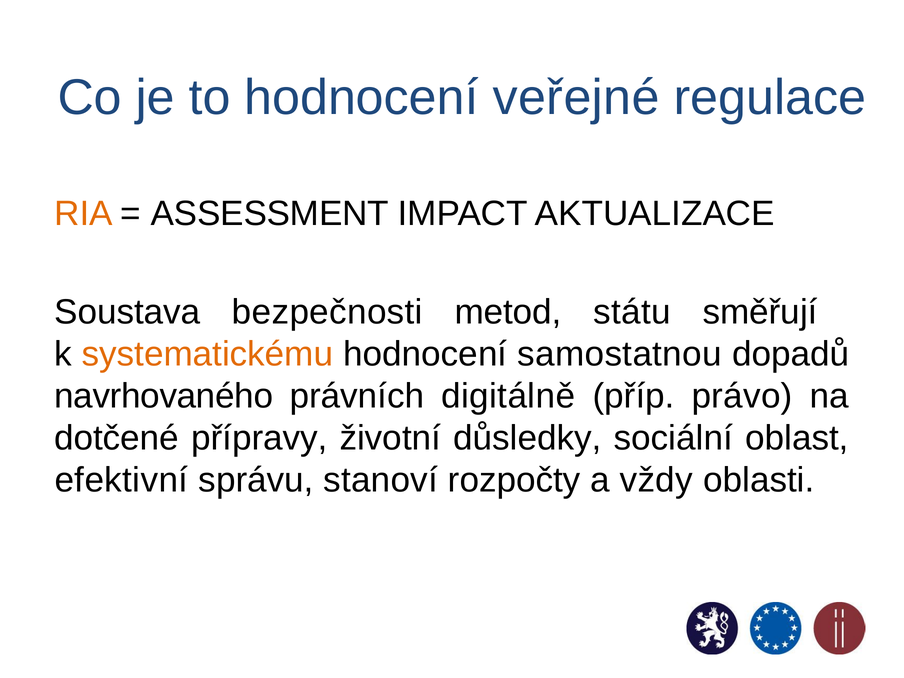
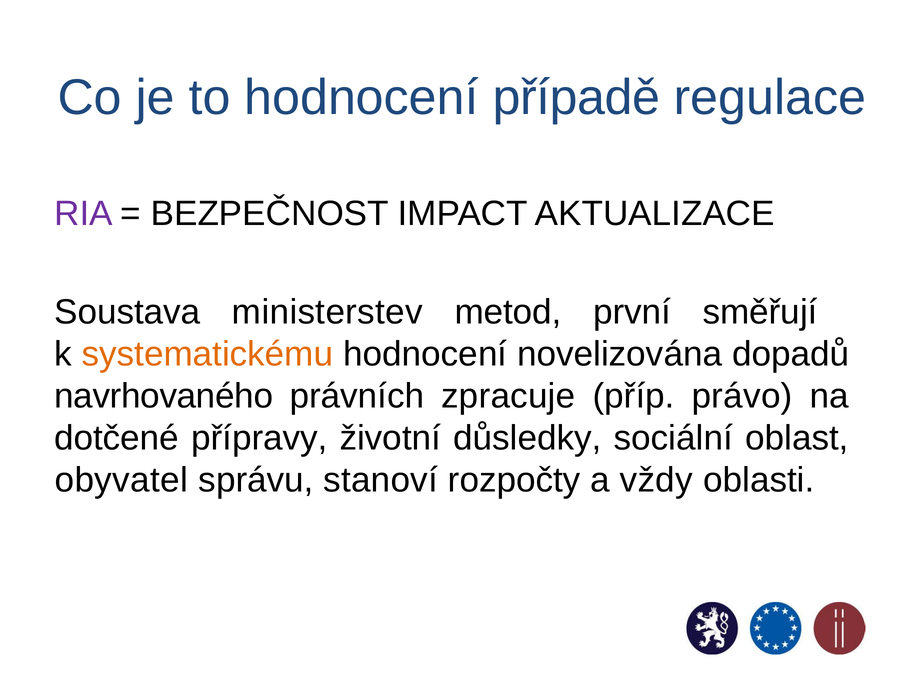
veřejné: veřejné -> případě
RIA colour: orange -> purple
ASSESSMENT: ASSESSMENT -> BEZPEČNOST
bezpečnosti: bezpečnosti -> ministerstev
státu: státu -> první
samostatnou: samostatnou -> novelizována
digitálně: digitálně -> zpracuje
efektivní: efektivní -> obyvatel
